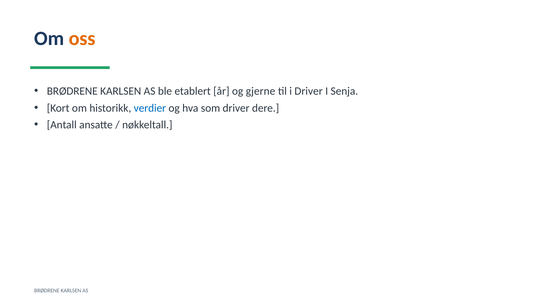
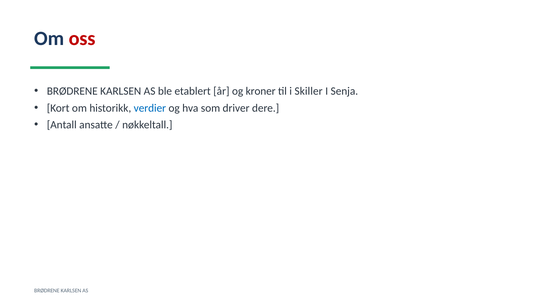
oss colour: orange -> red
gjerne: gjerne -> kroner
i Driver: Driver -> Skiller
